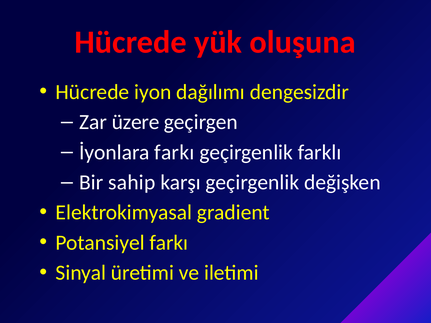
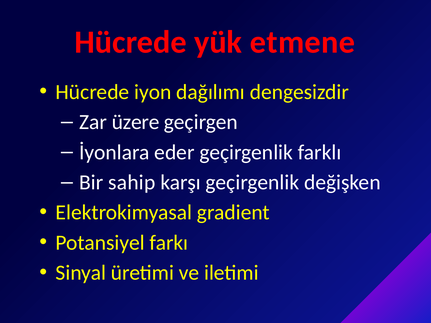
oluşuna: oluşuna -> etmene
İyonlara farkı: farkı -> eder
